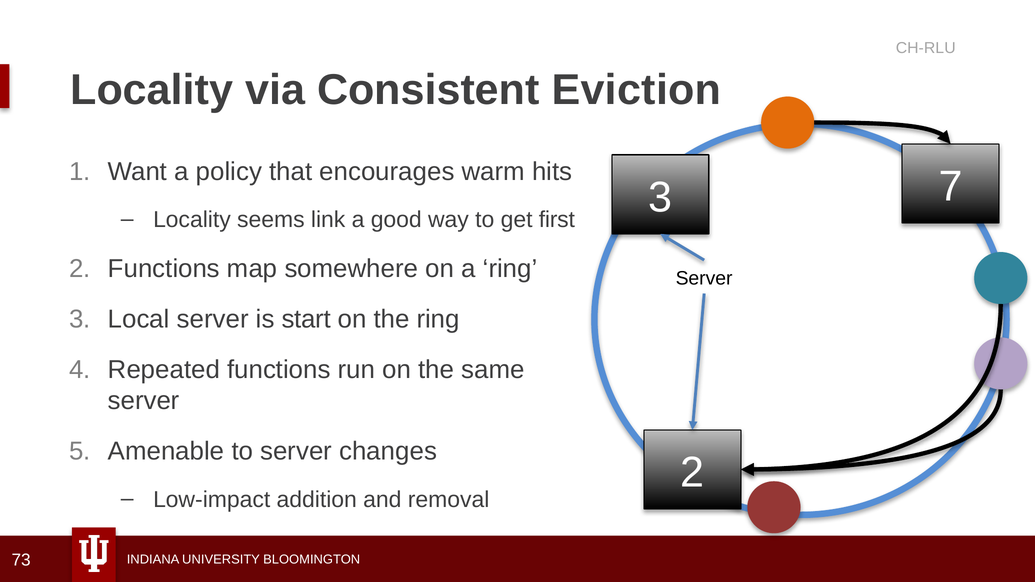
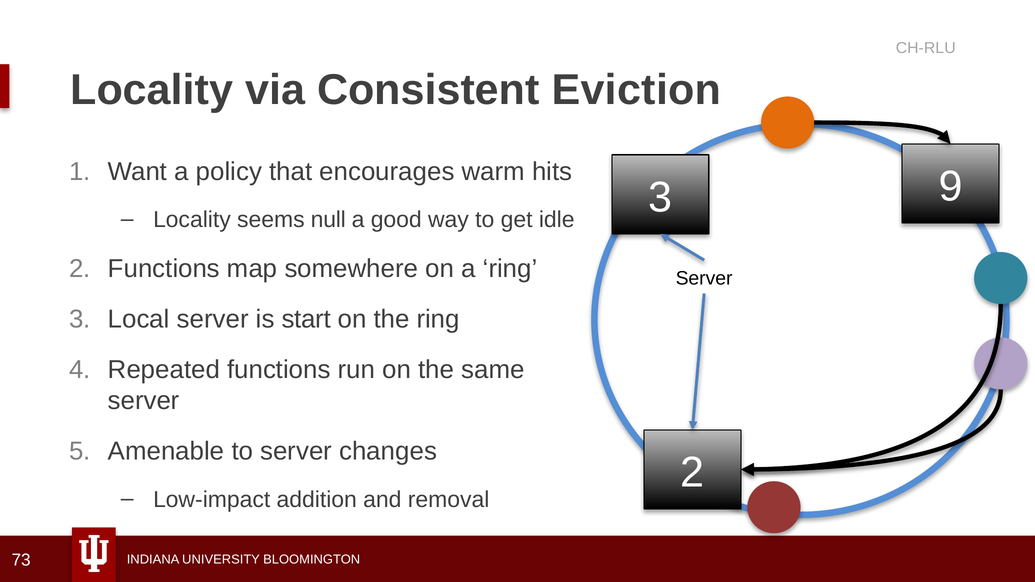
7: 7 -> 9
link: link -> null
first: first -> idle
